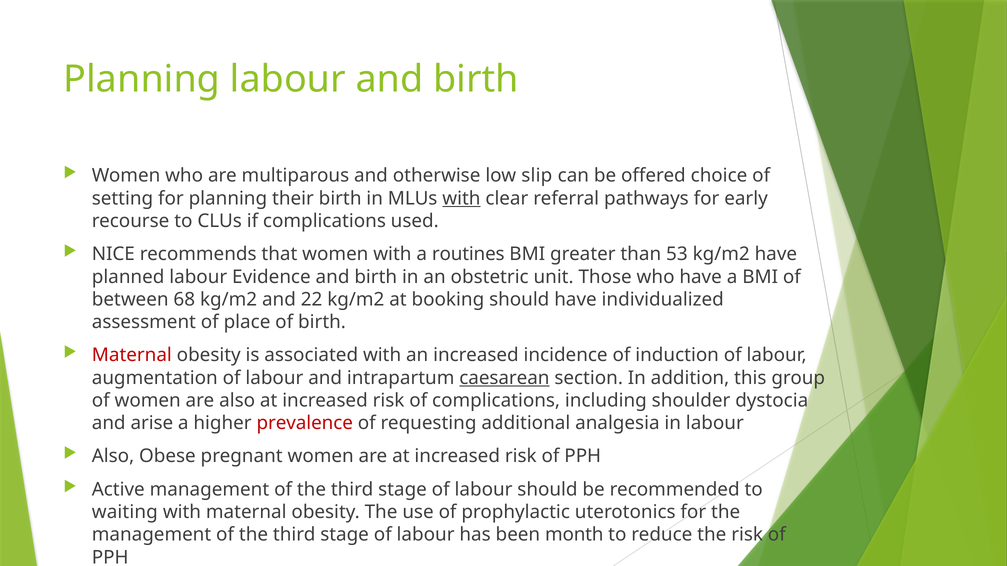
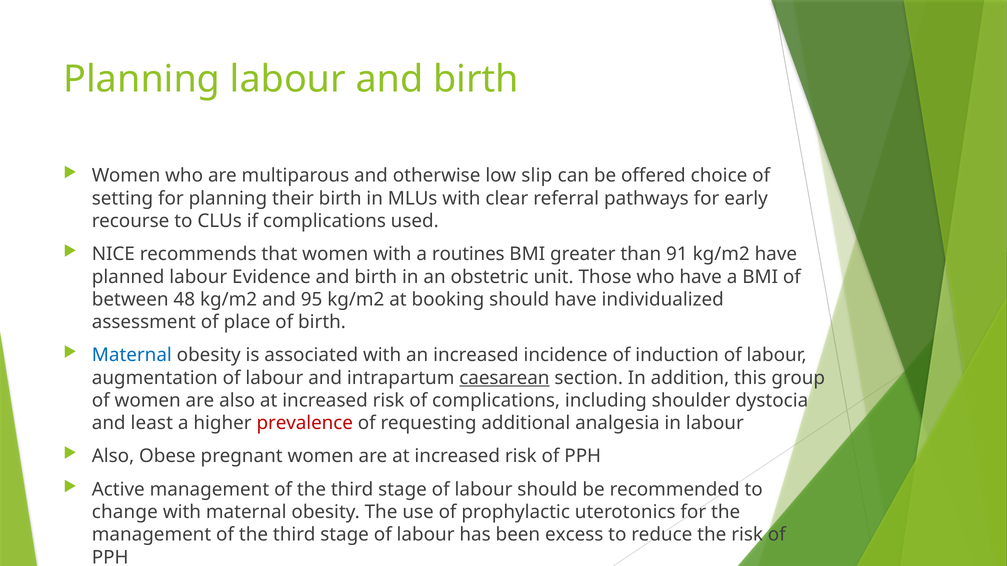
with at (461, 199) underline: present -> none
53: 53 -> 91
68: 68 -> 48
22: 22 -> 95
Maternal at (132, 355) colour: red -> blue
arise: arise -> least
waiting: waiting -> change
month: month -> excess
